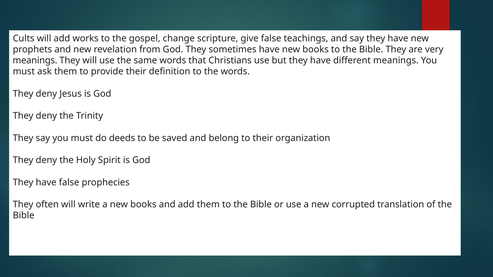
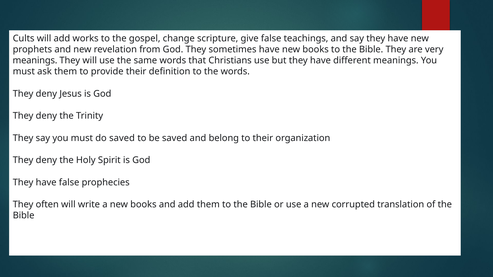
do deeds: deeds -> saved
